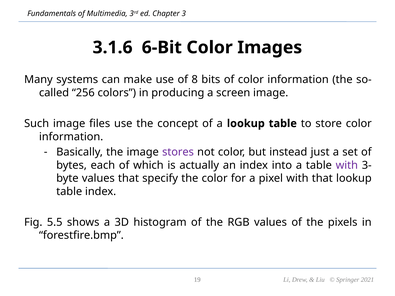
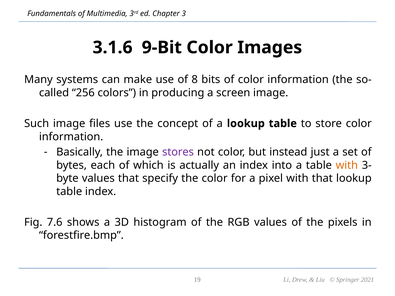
6-Bit: 6-Bit -> 9-Bit
with at (347, 165) colour: purple -> orange
5.5: 5.5 -> 7.6
